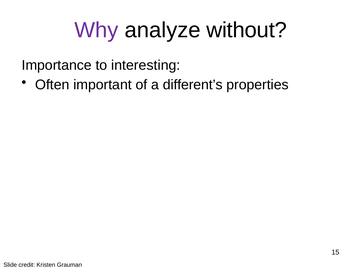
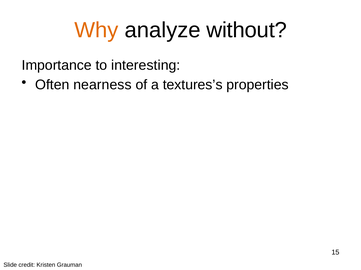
Why colour: purple -> orange
important: important -> nearness
different’s: different’s -> textures’s
